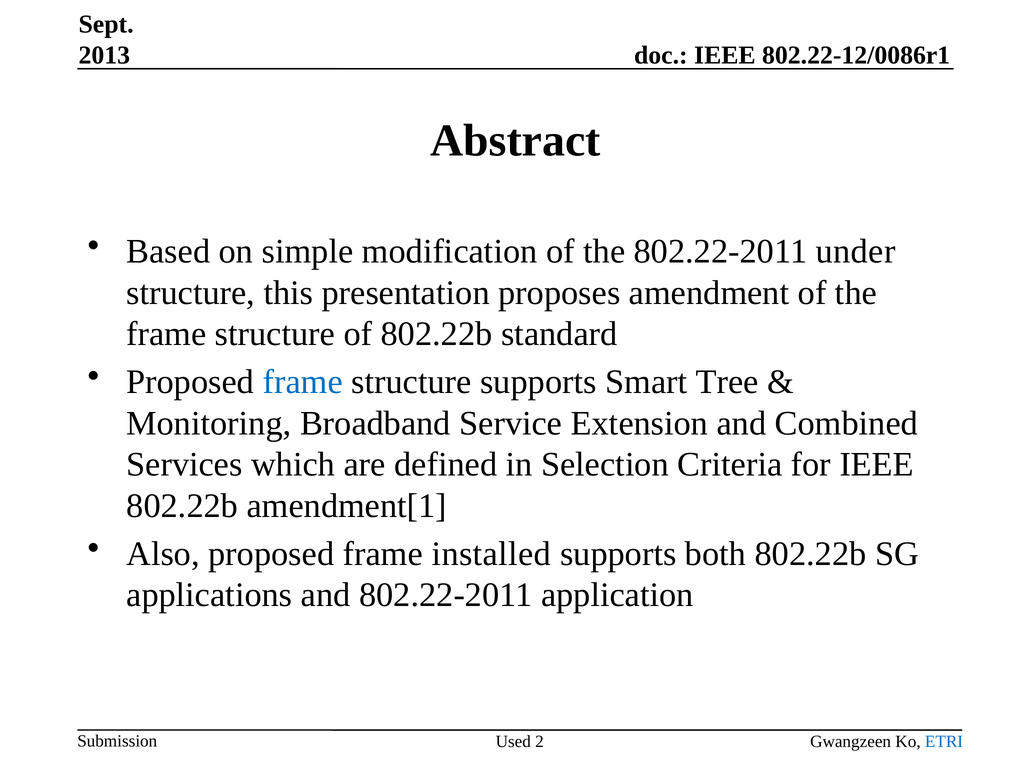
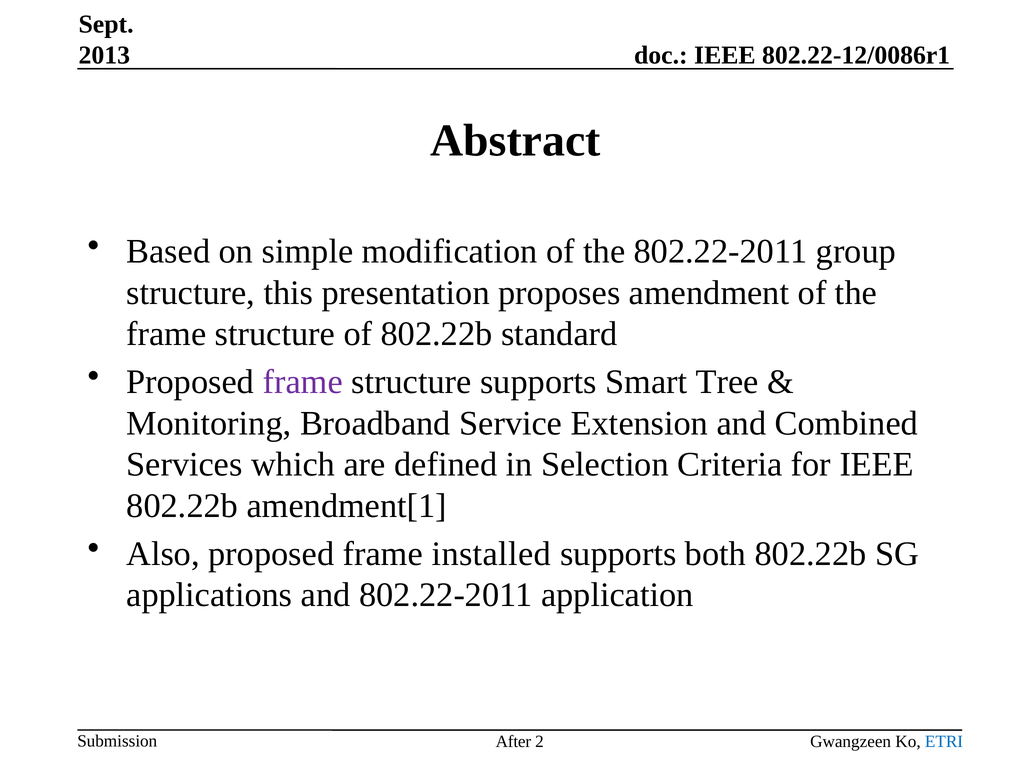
under: under -> group
frame at (303, 382) colour: blue -> purple
Used: Used -> After
